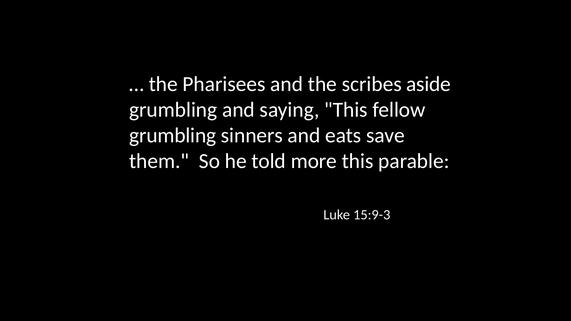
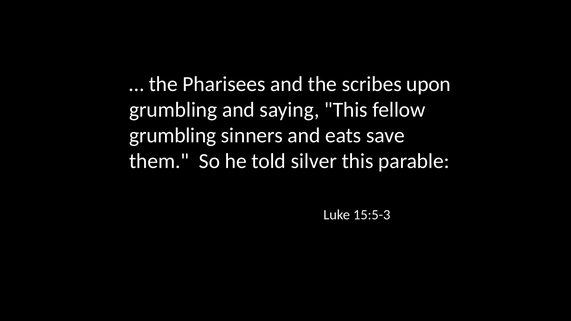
aside: aside -> upon
more: more -> silver
15:9-3: 15:9-3 -> 15:5-3
